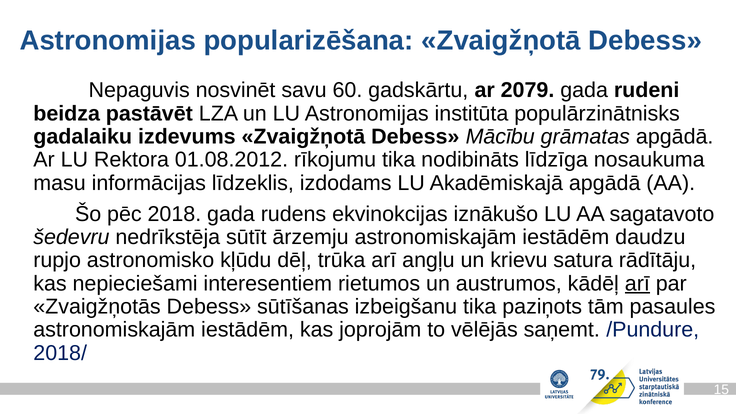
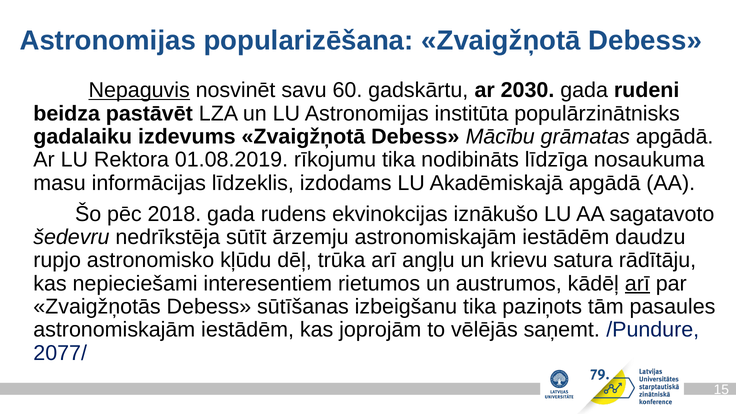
Nepaguvis underline: none -> present
2079: 2079 -> 2030
01.08.2012: 01.08.2012 -> 01.08.2019
2018/: 2018/ -> 2077/
